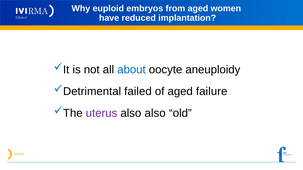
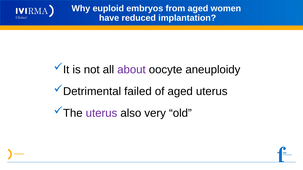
about colour: blue -> purple
aged failure: failure -> uterus
also also: also -> very
